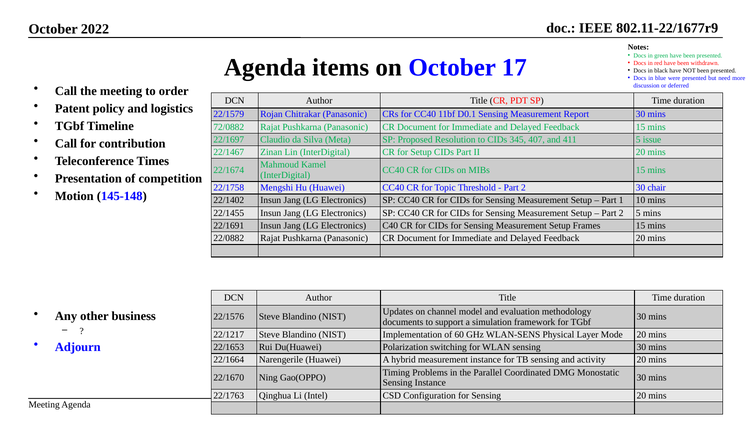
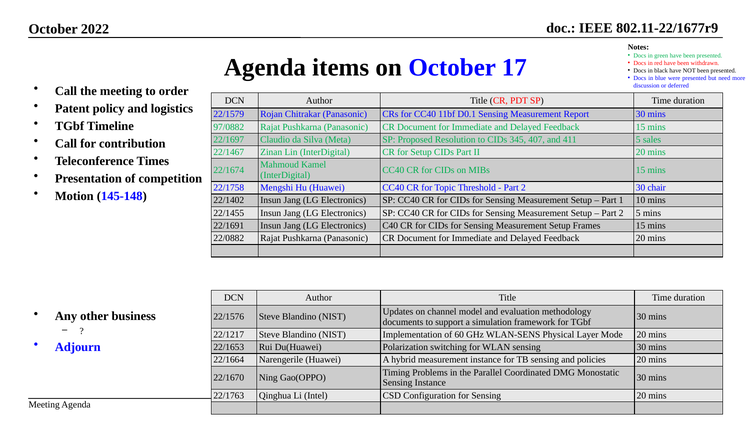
72/0882: 72/0882 -> 97/0882
issue: issue -> sales
activity: activity -> policies
